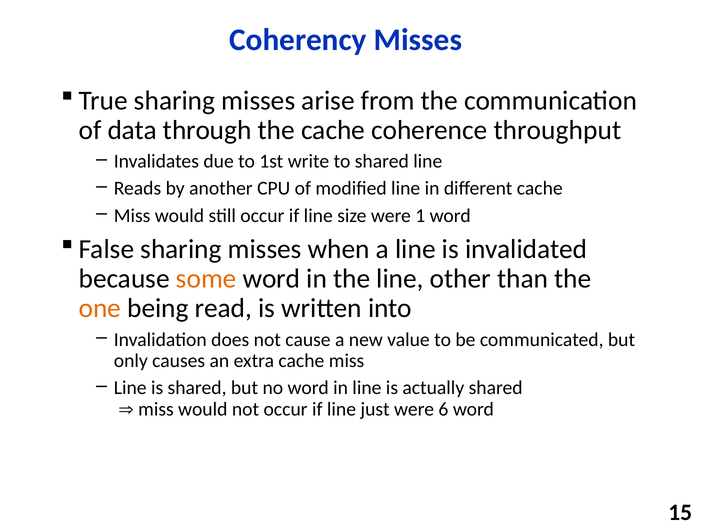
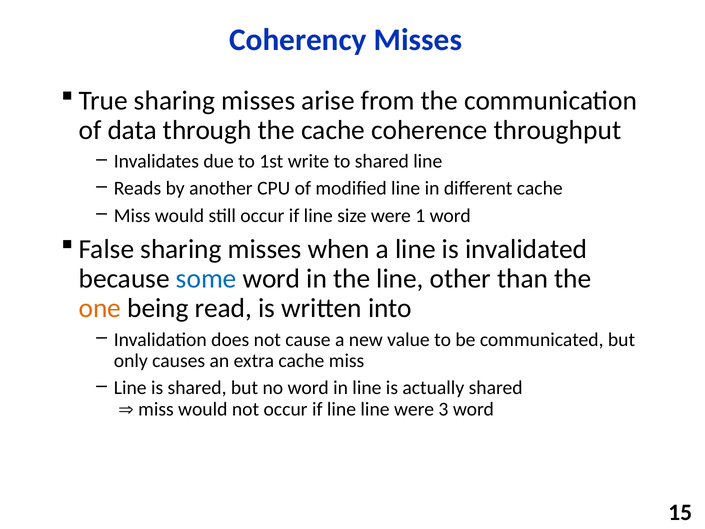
some colour: orange -> blue
line just: just -> line
6: 6 -> 3
